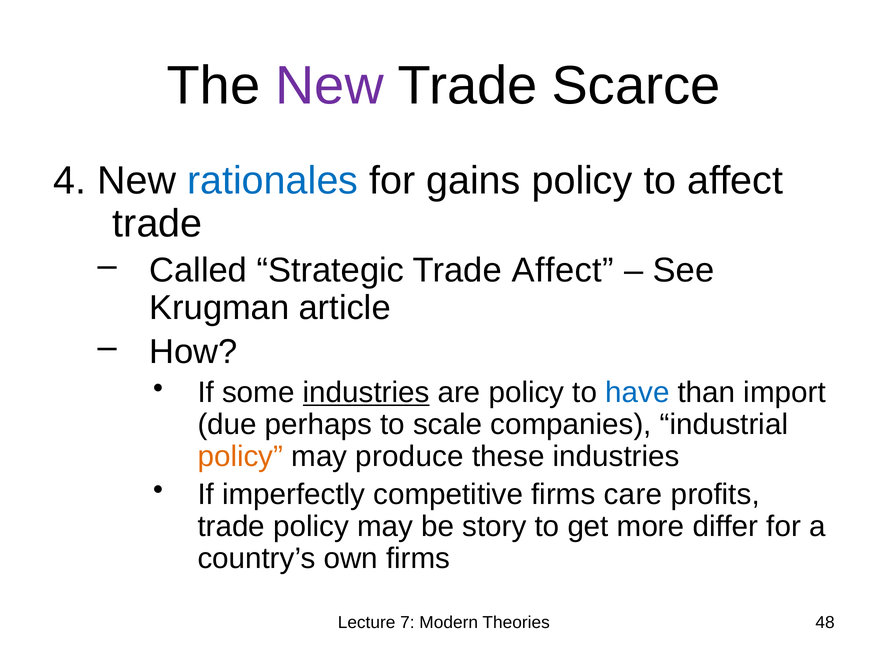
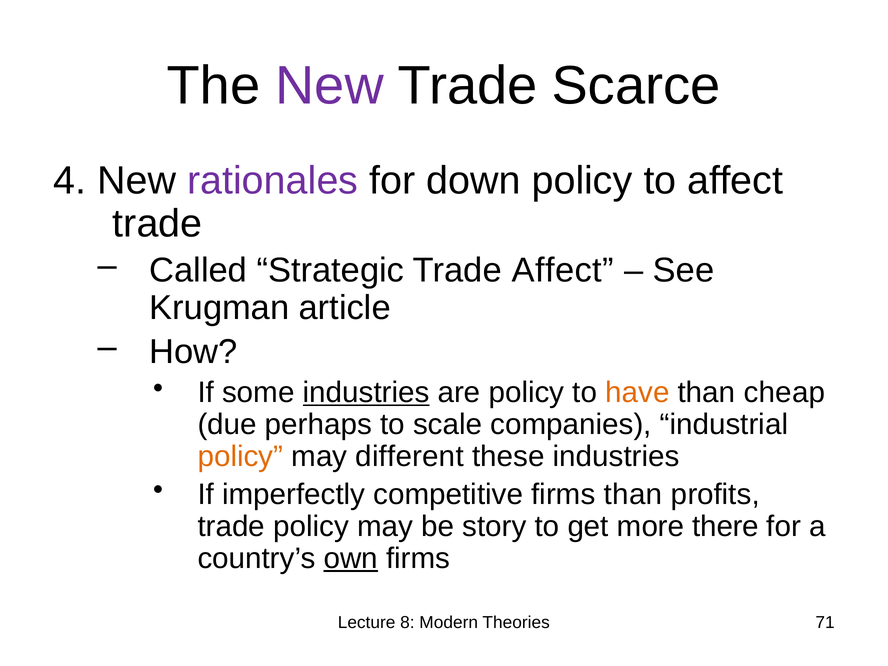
rationales colour: blue -> purple
gains: gains -> down
have colour: blue -> orange
import: import -> cheap
produce: produce -> different
firms care: care -> than
differ: differ -> there
own underline: none -> present
7: 7 -> 8
48: 48 -> 71
